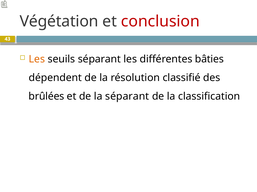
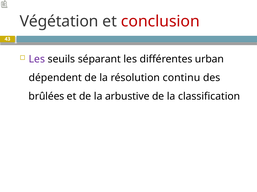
Les at (37, 59) colour: orange -> purple
bâties: bâties -> urban
classifié: classifié -> continu
la séparant: séparant -> arbustive
